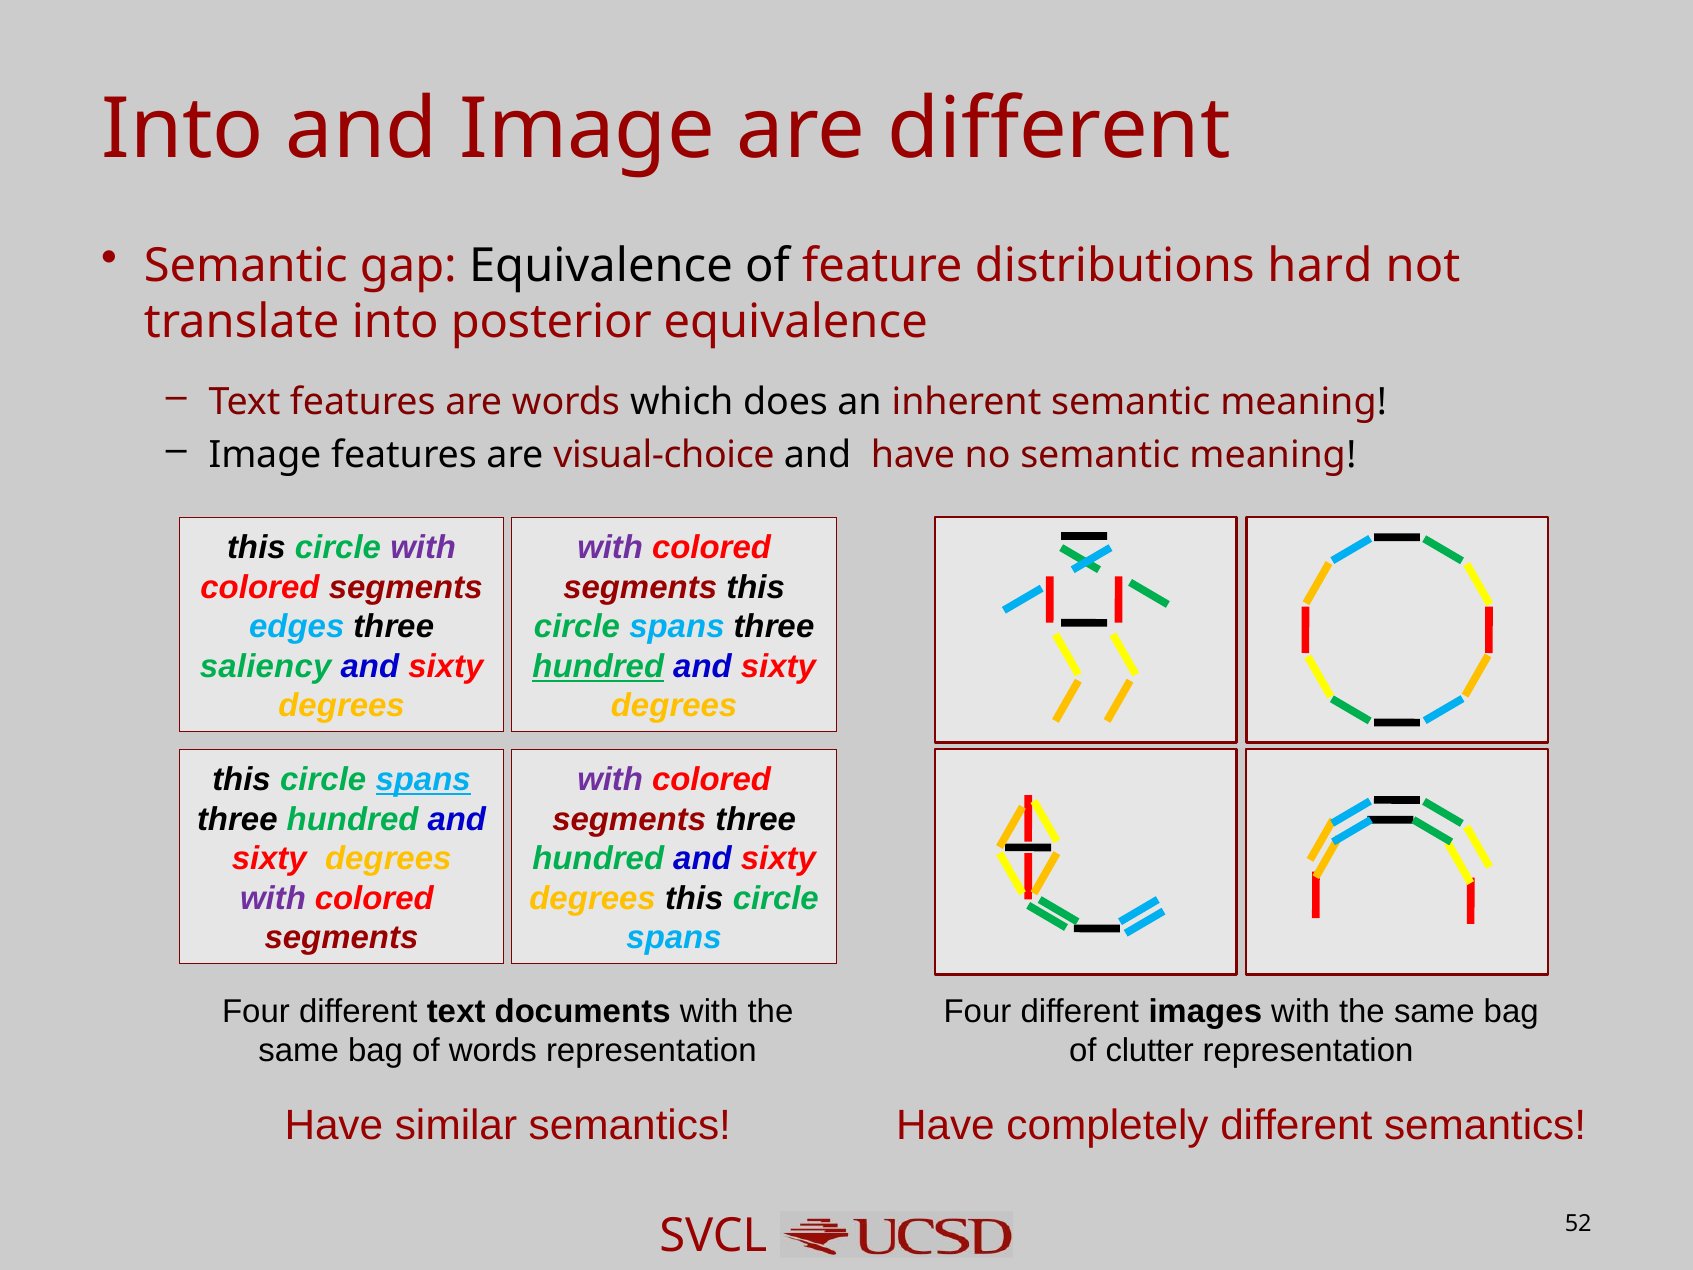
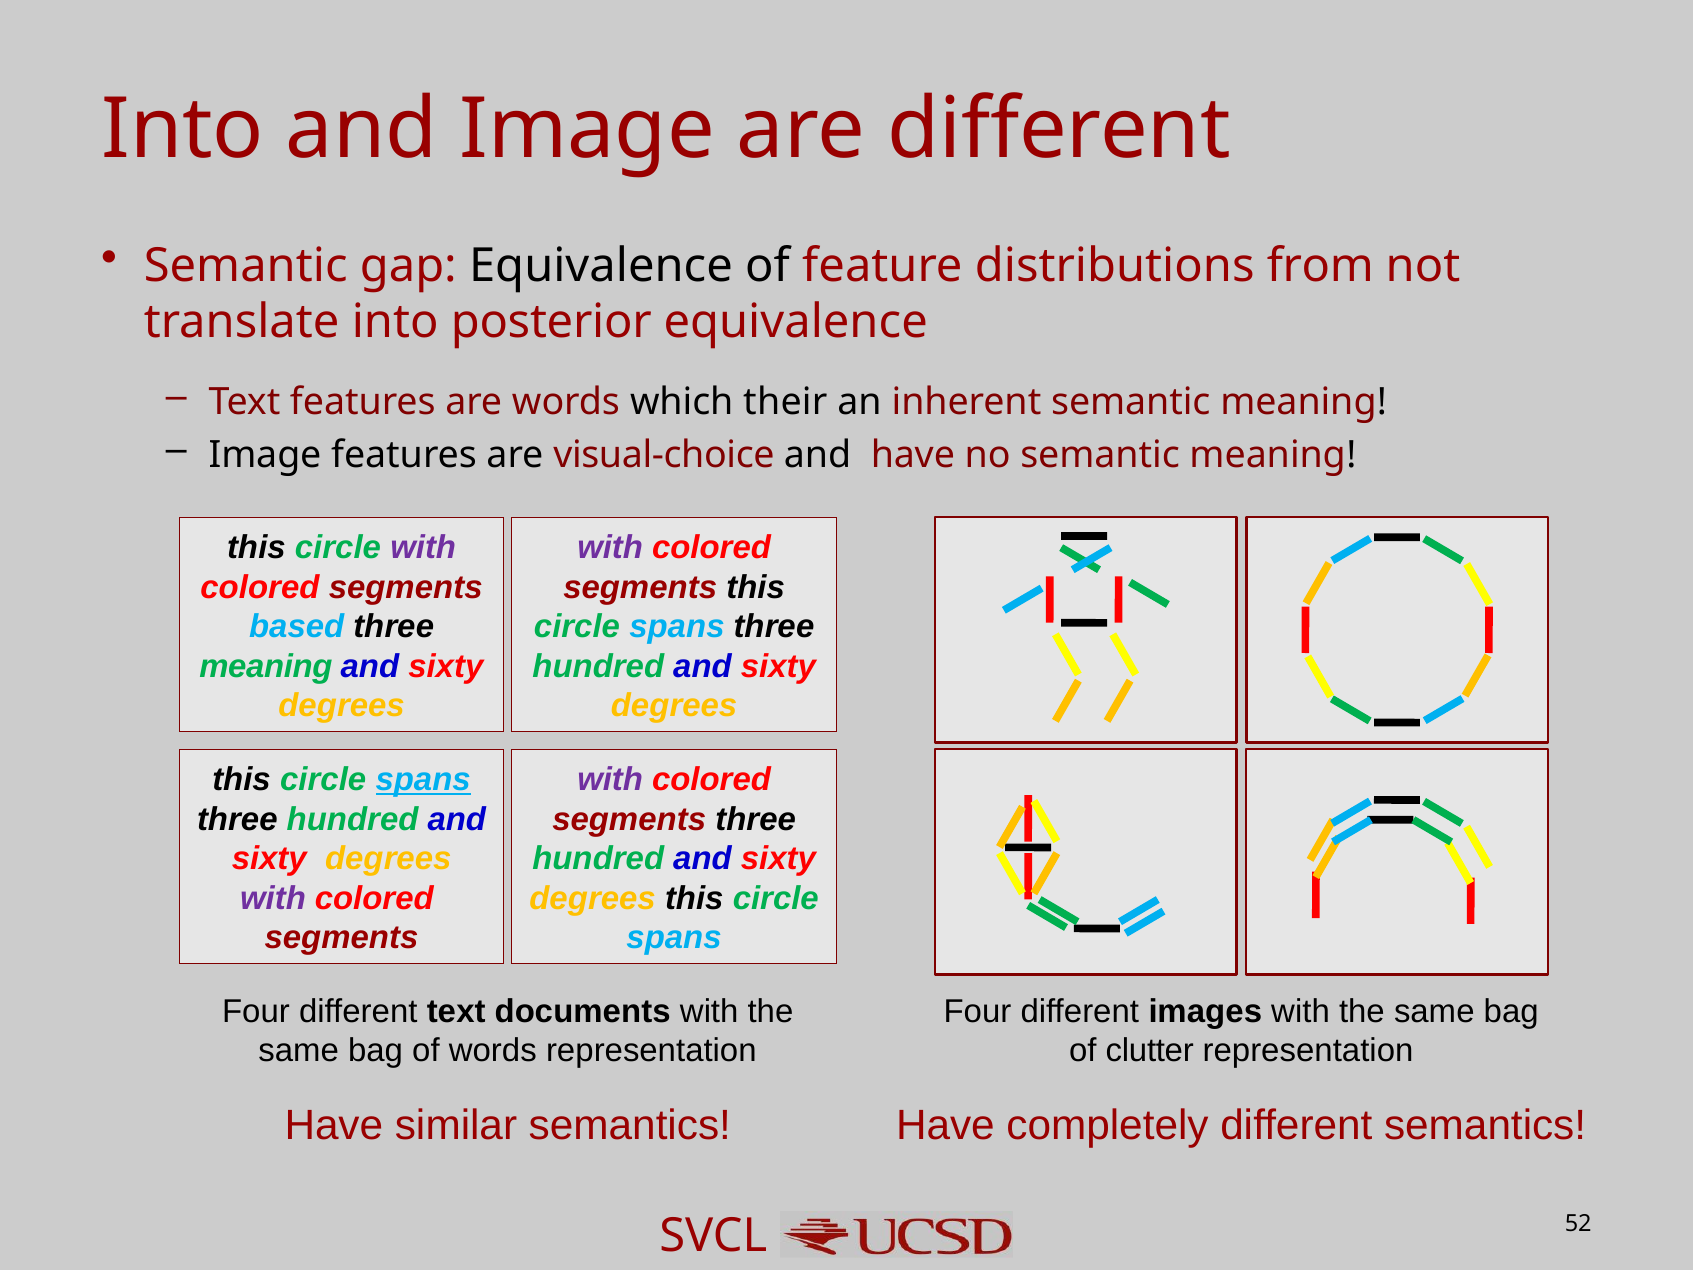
hard: hard -> from
does: does -> their
edges: edges -> based
saliency at (266, 666): saliency -> meaning
hundred at (598, 666) underline: present -> none
